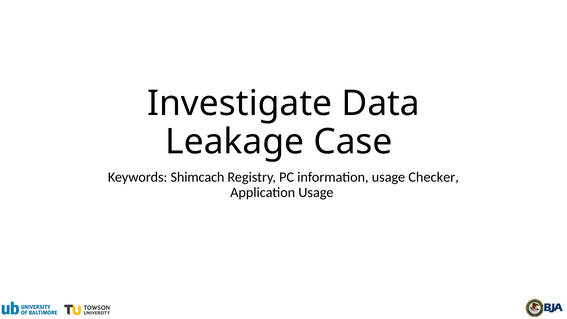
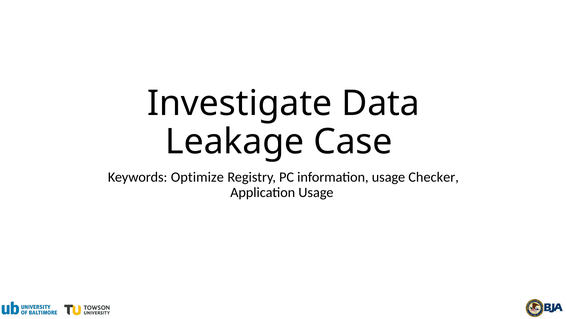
Shimcach: Shimcach -> Optimize
